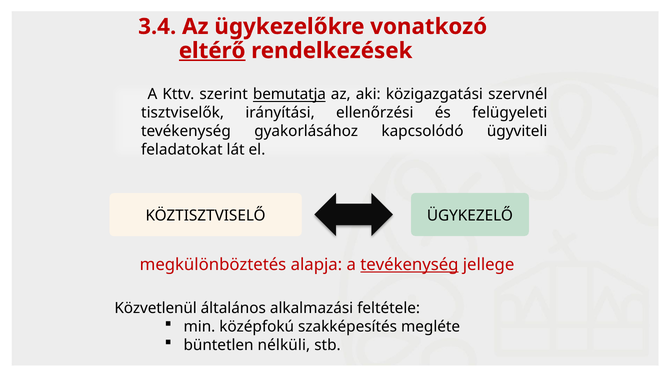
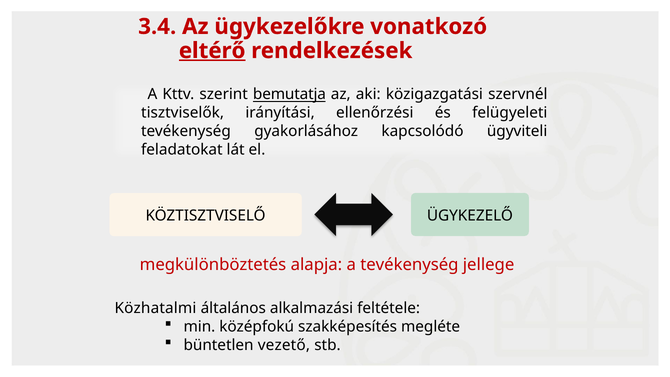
tevékenység at (409, 265) underline: present -> none
Közvetlenül: Közvetlenül -> Közhatalmi
nélküli: nélküli -> vezető
